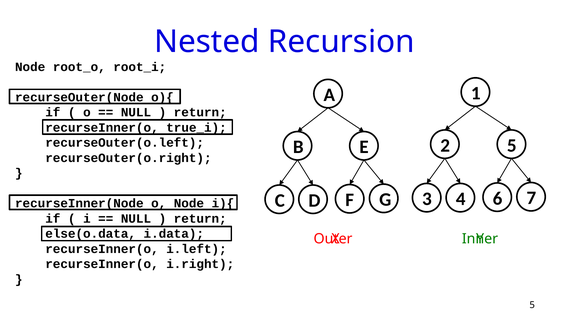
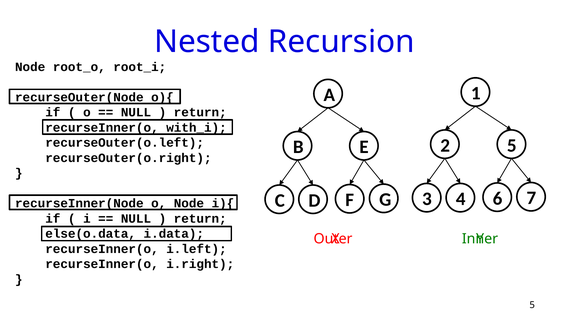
true_i: true_i -> with_i
